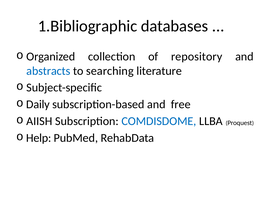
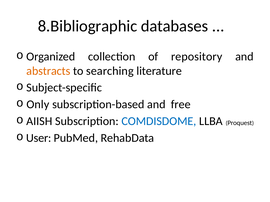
1.Bibliographic: 1.Bibliographic -> 8.Bibliographic
abstracts colour: blue -> orange
Daily: Daily -> Only
Help: Help -> User
